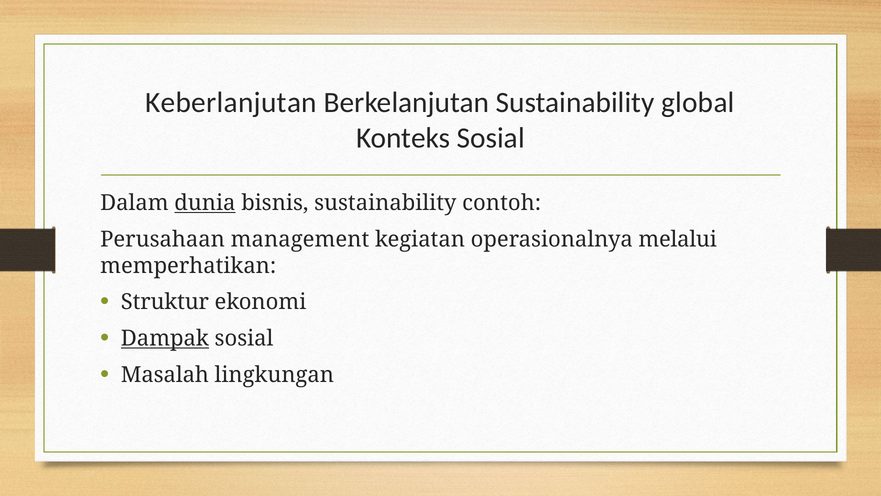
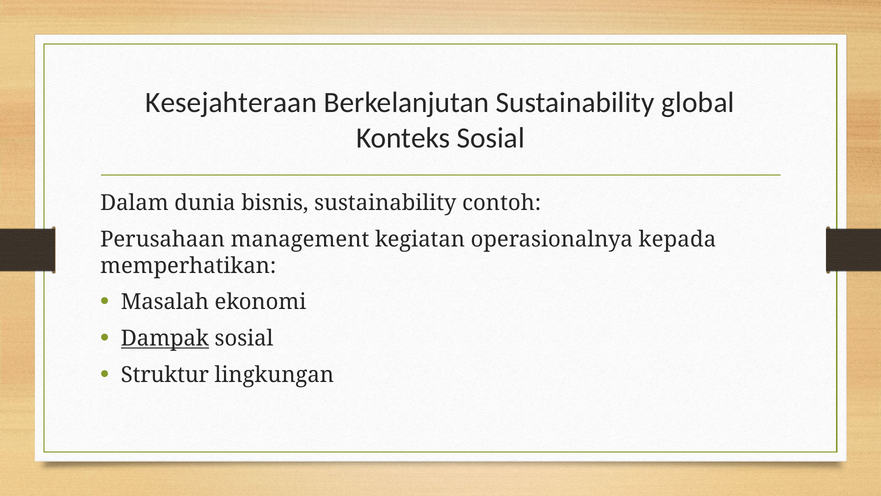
Keberlanjutan: Keberlanjutan -> Kesejahteraan
dunia underline: present -> none
melalui: melalui -> kepada
Struktur: Struktur -> Masalah
Masalah: Masalah -> Struktur
